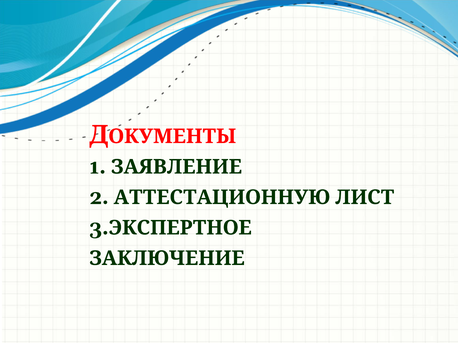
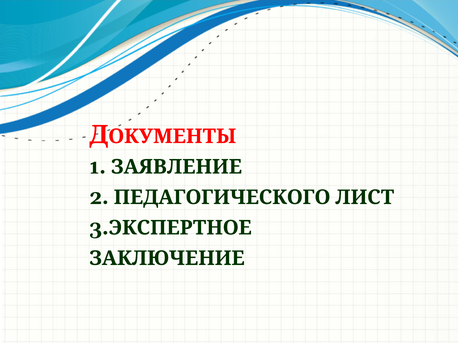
АТТЕСТАЦИОННУЮ: АТТЕСТАЦИОННУЮ -> ПЕДАГОГИЧЕСКОГО
